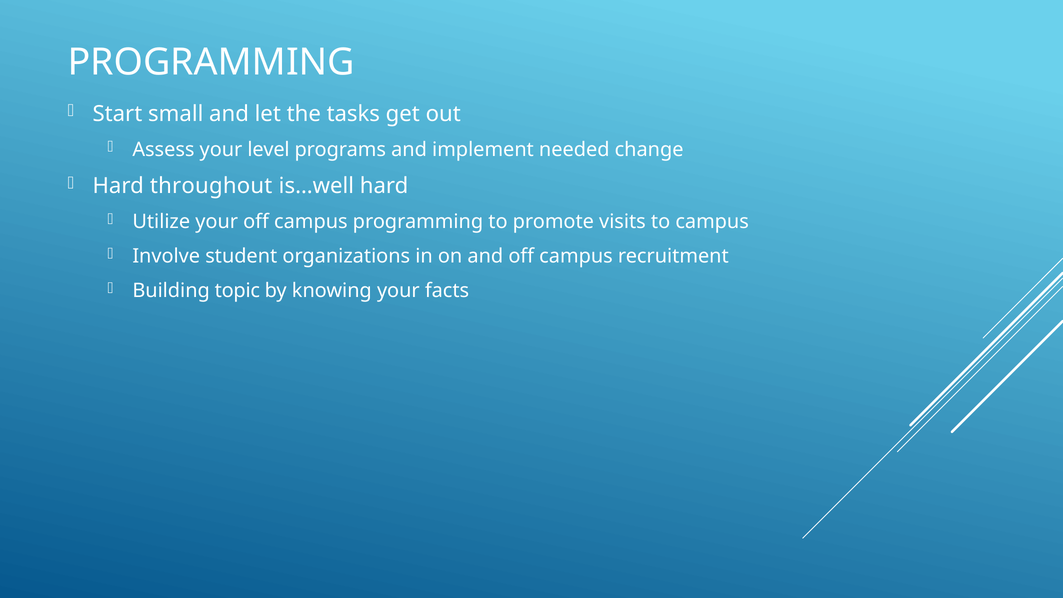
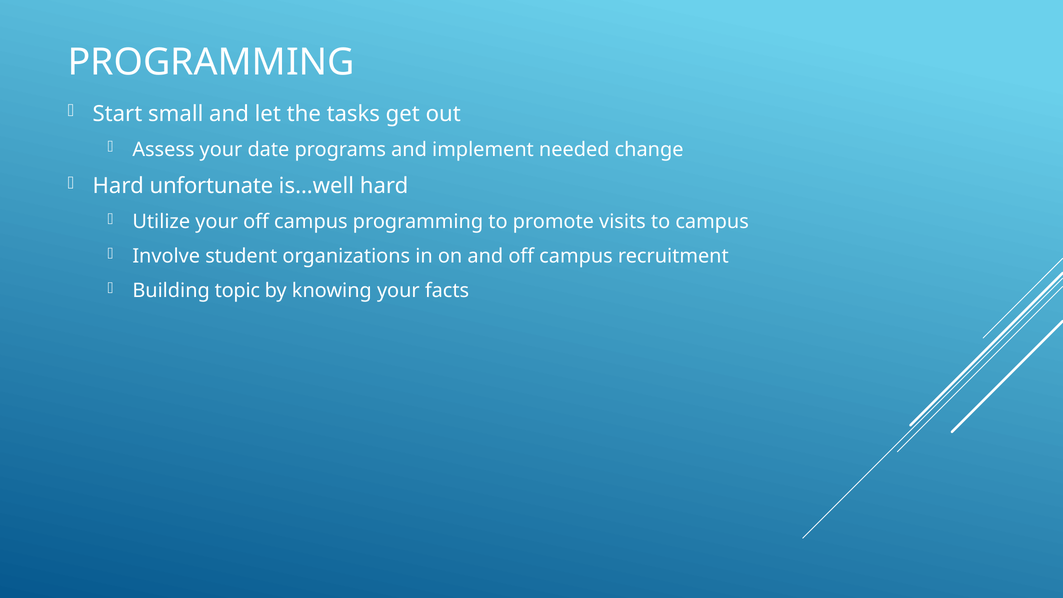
level: level -> date
throughout: throughout -> unfortunate
